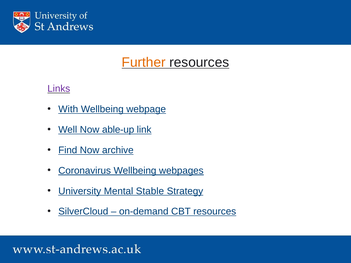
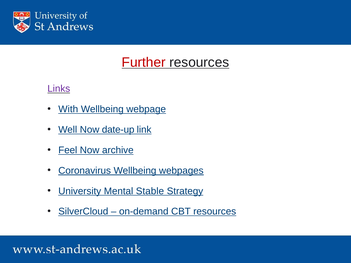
Further colour: orange -> red
able-up: able-up -> date-up
Find: Find -> Feel
